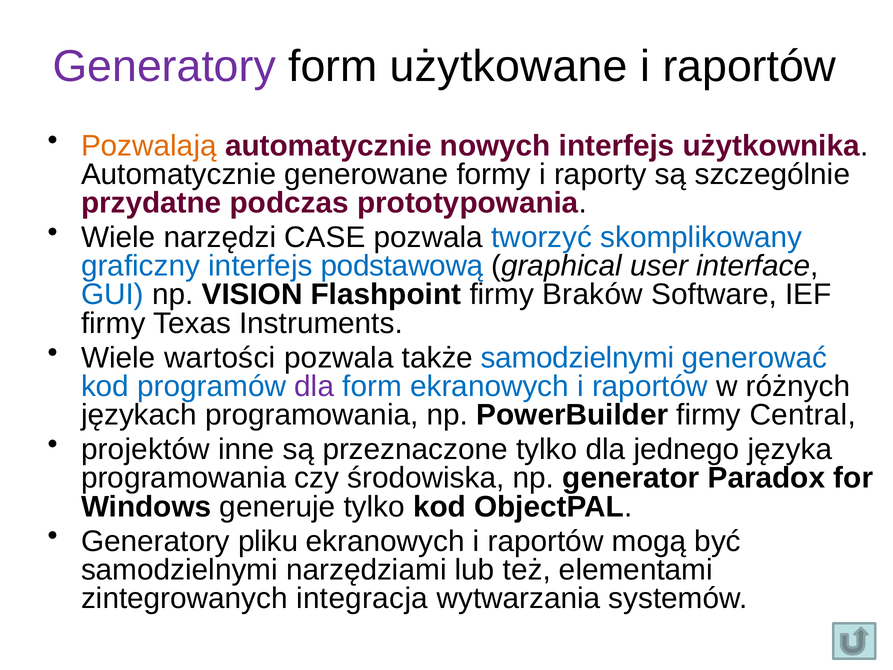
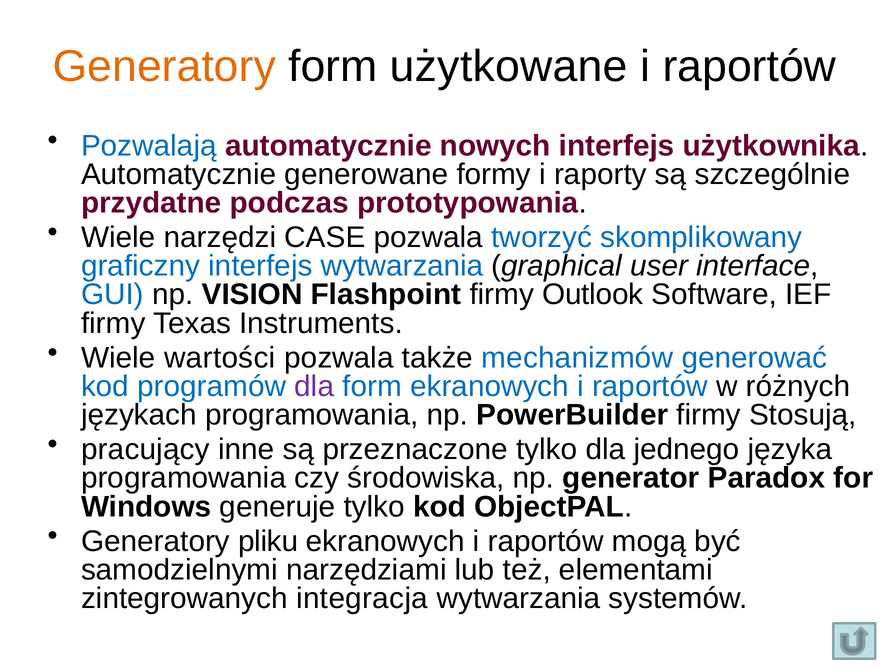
Generatory at (164, 67) colour: purple -> orange
Pozwalają colour: orange -> blue
interfejs podstawową: podstawową -> wytwarzania
Braków: Braków -> Outlook
także samodzielnymi: samodzielnymi -> mechanizmów
Central: Central -> Stosują
projektów: projektów -> pracujący
